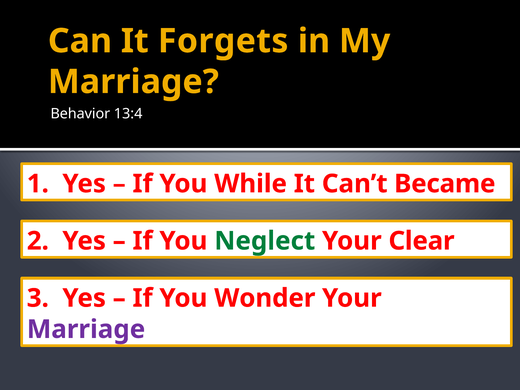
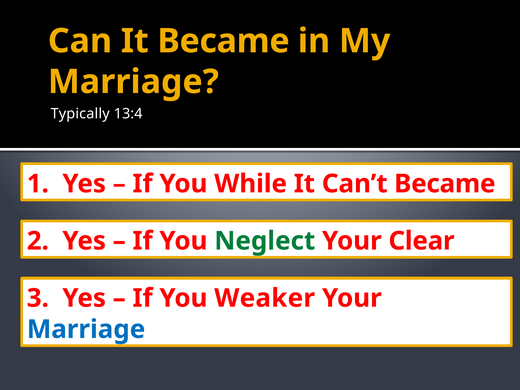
It Forgets: Forgets -> Became
Behavior: Behavior -> Typically
Wonder: Wonder -> Weaker
Marriage at (86, 329) colour: purple -> blue
